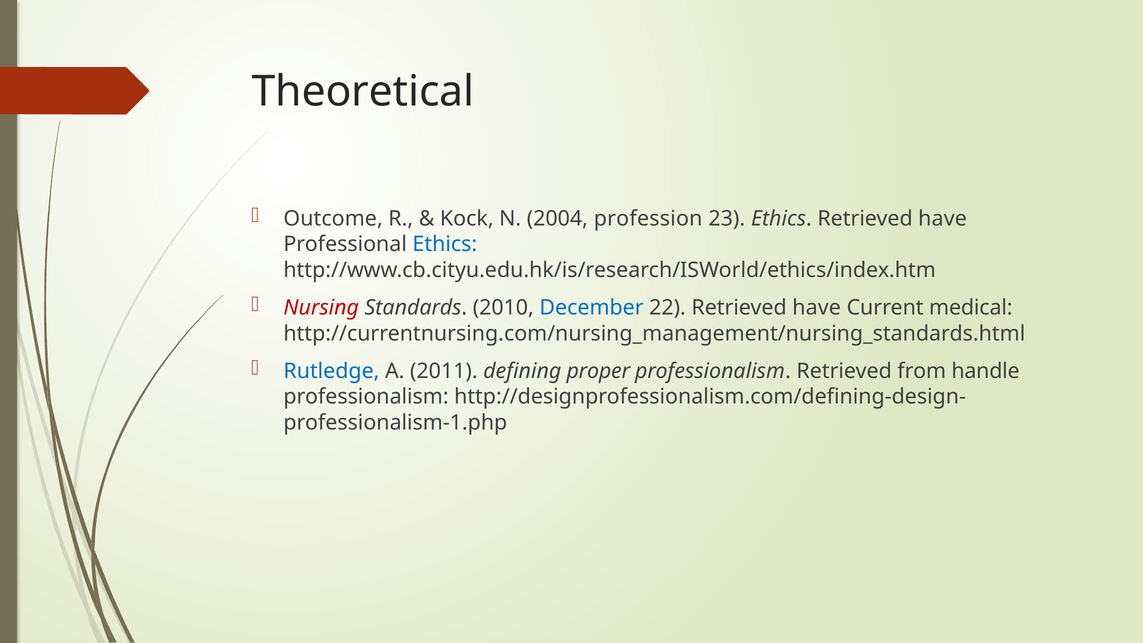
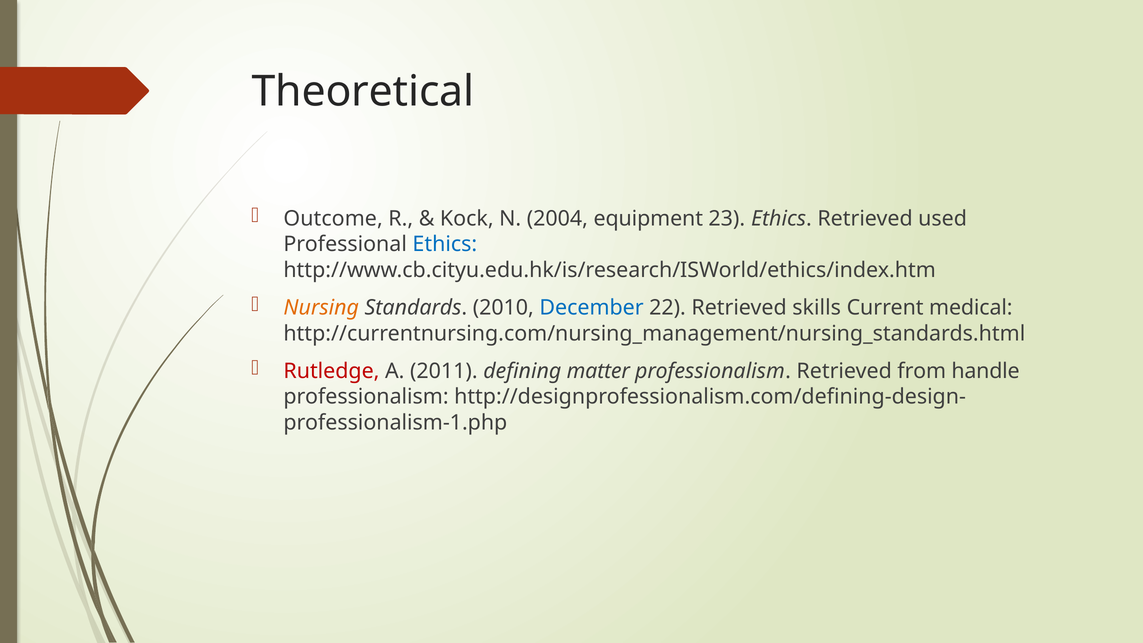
profession: profession -> equipment
Ethics Retrieved have: have -> used
Nursing colour: red -> orange
22 Retrieved have: have -> skills
Rutledge colour: blue -> red
proper: proper -> matter
